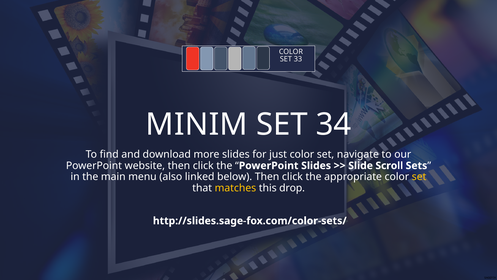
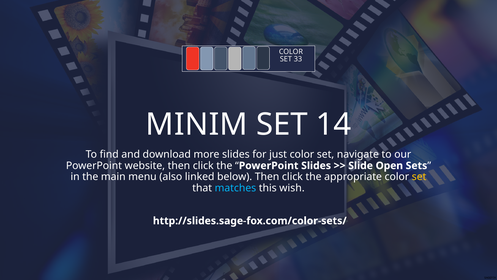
34: 34 -> 14
Scroll: Scroll -> Open
matches colour: yellow -> light blue
drop: drop -> wish
